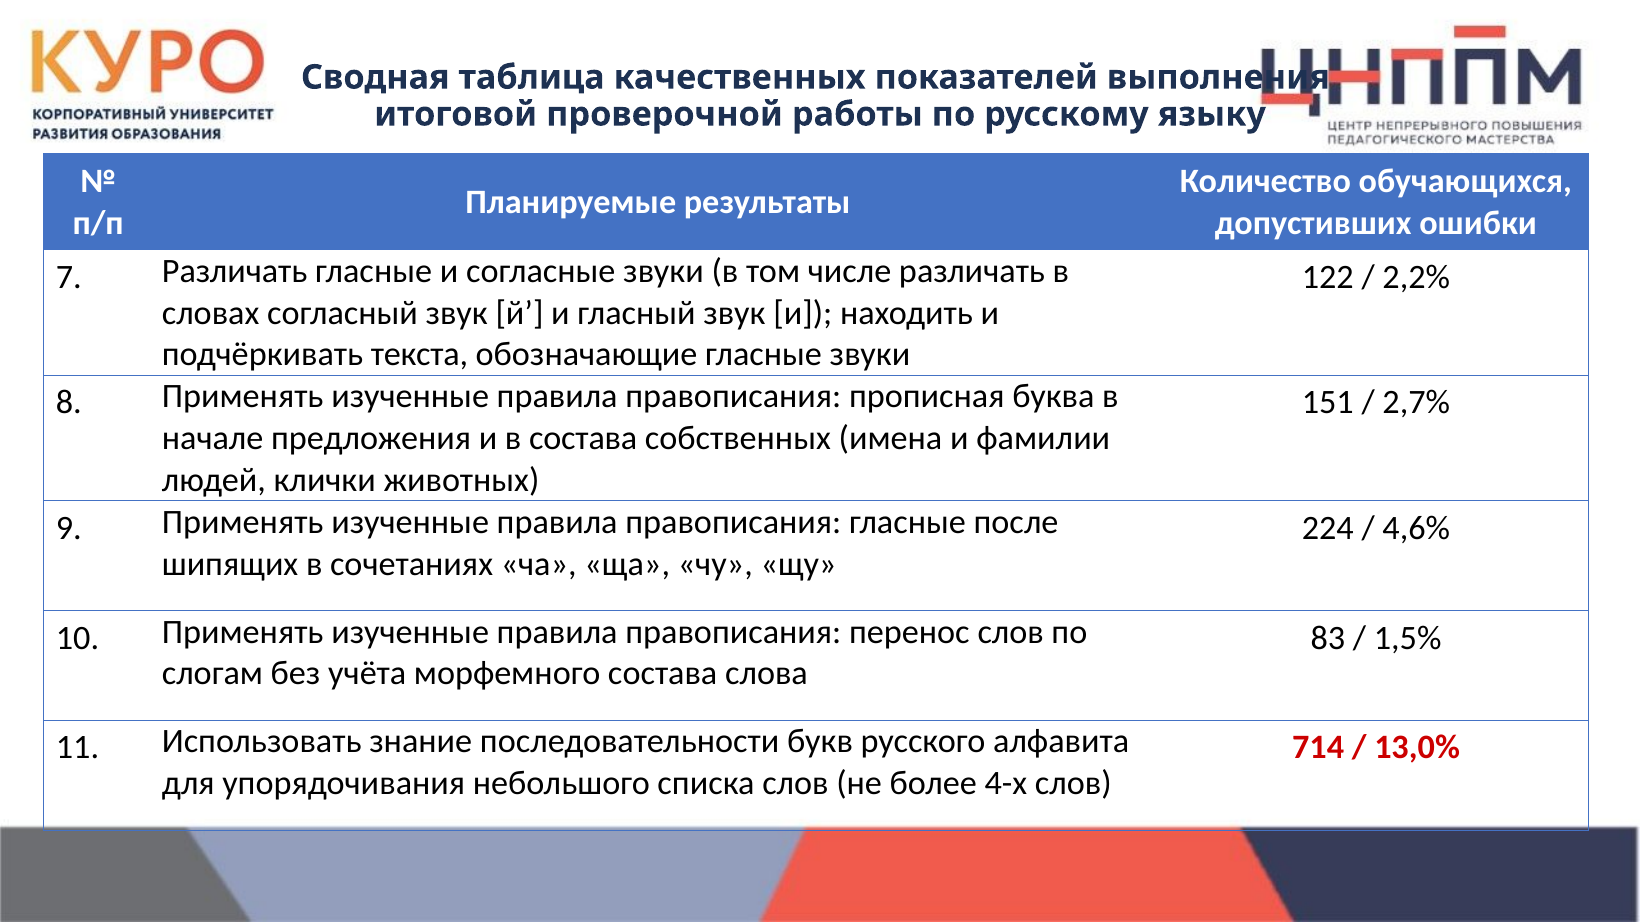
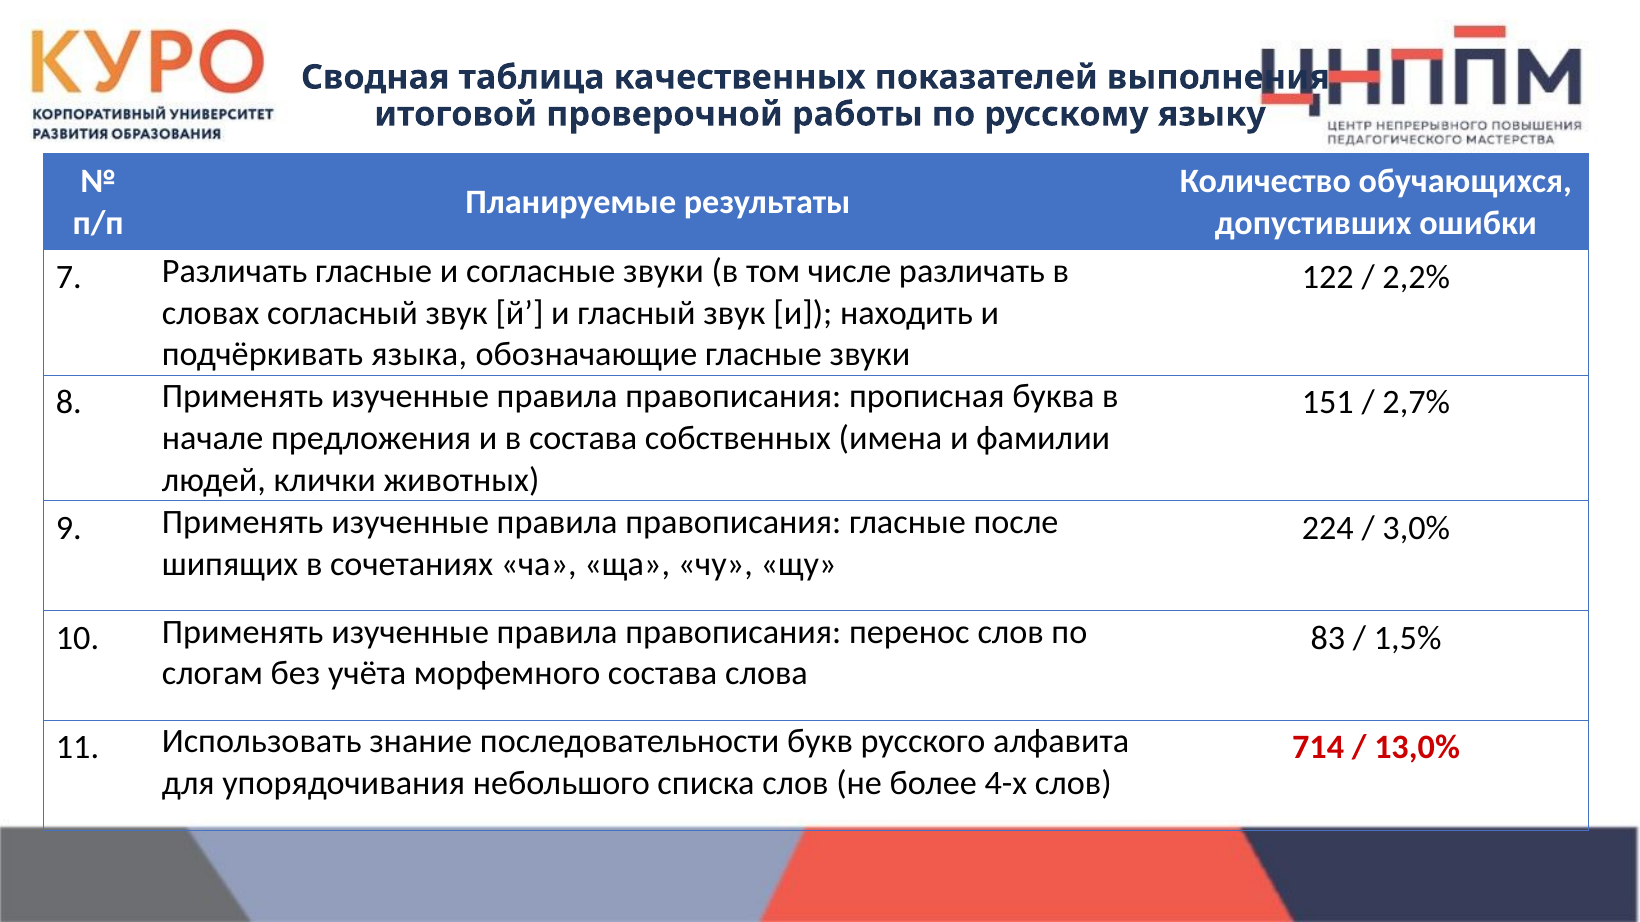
текста: текста -> языка
4,6%: 4,6% -> 3,0%
